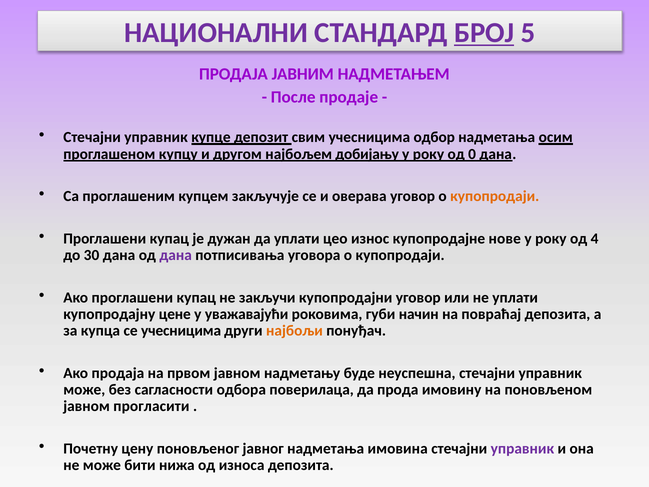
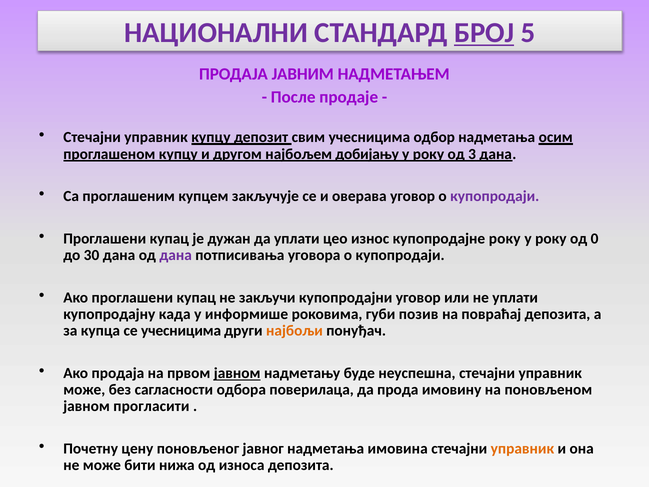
управник купце: купце -> купцу
0: 0 -> 3
купопродаји at (495, 196) colour: orange -> purple
купопродајне нове: нове -> року
4: 4 -> 0
цене: цене -> када
уважавајући: уважавајући -> информише
начин: начин -> позив
јавном at (237, 373) underline: none -> present
управник at (522, 448) colour: purple -> orange
